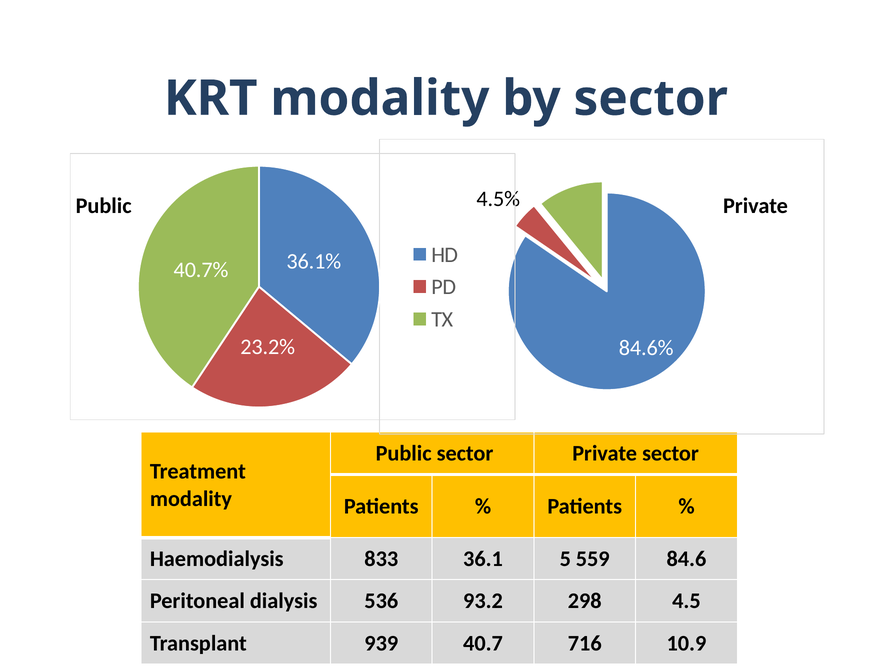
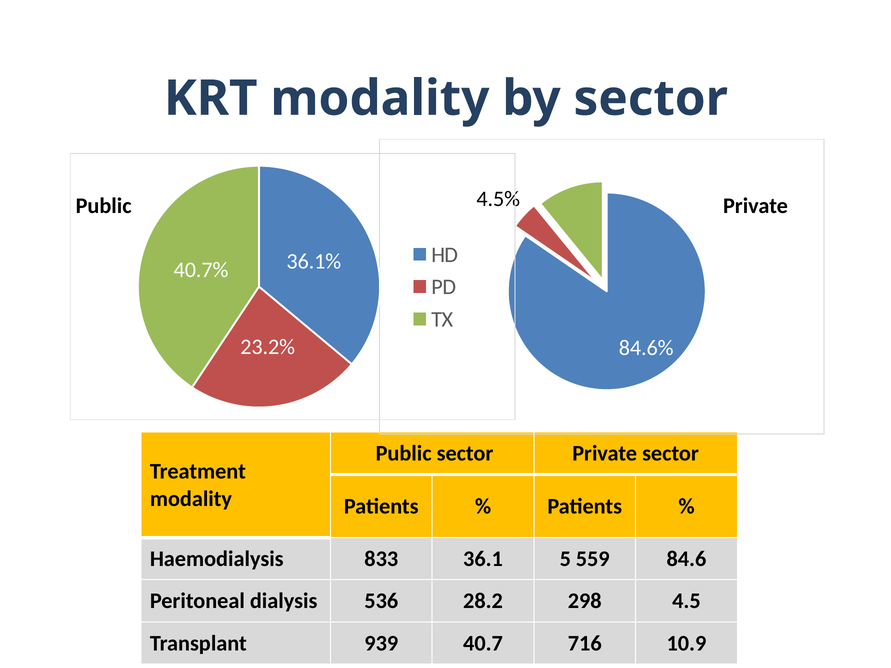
93.2: 93.2 -> 28.2
